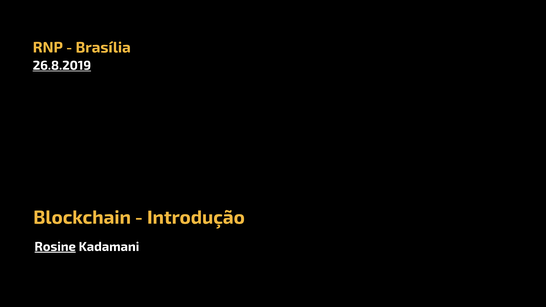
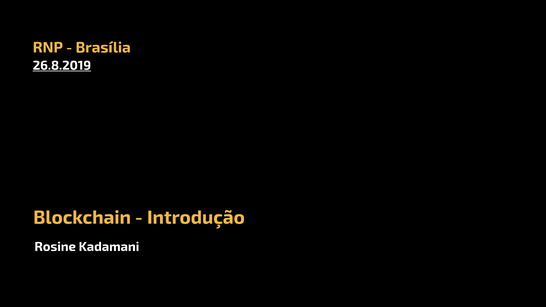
Rosine underline: present -> none
